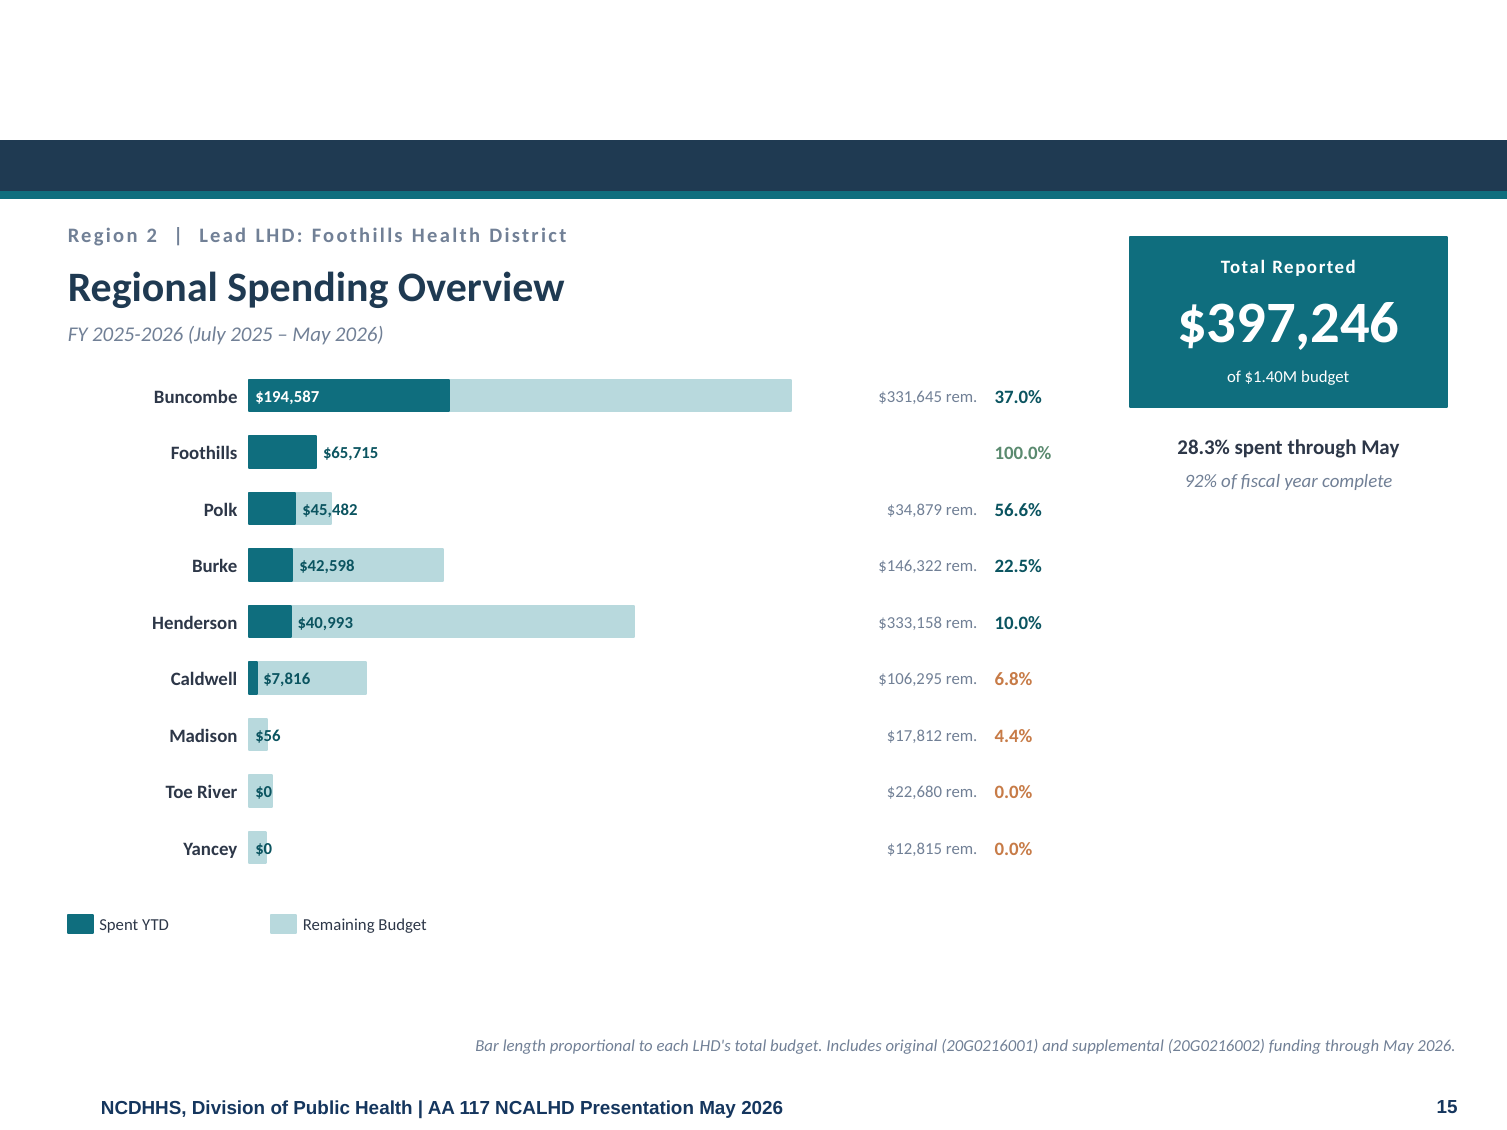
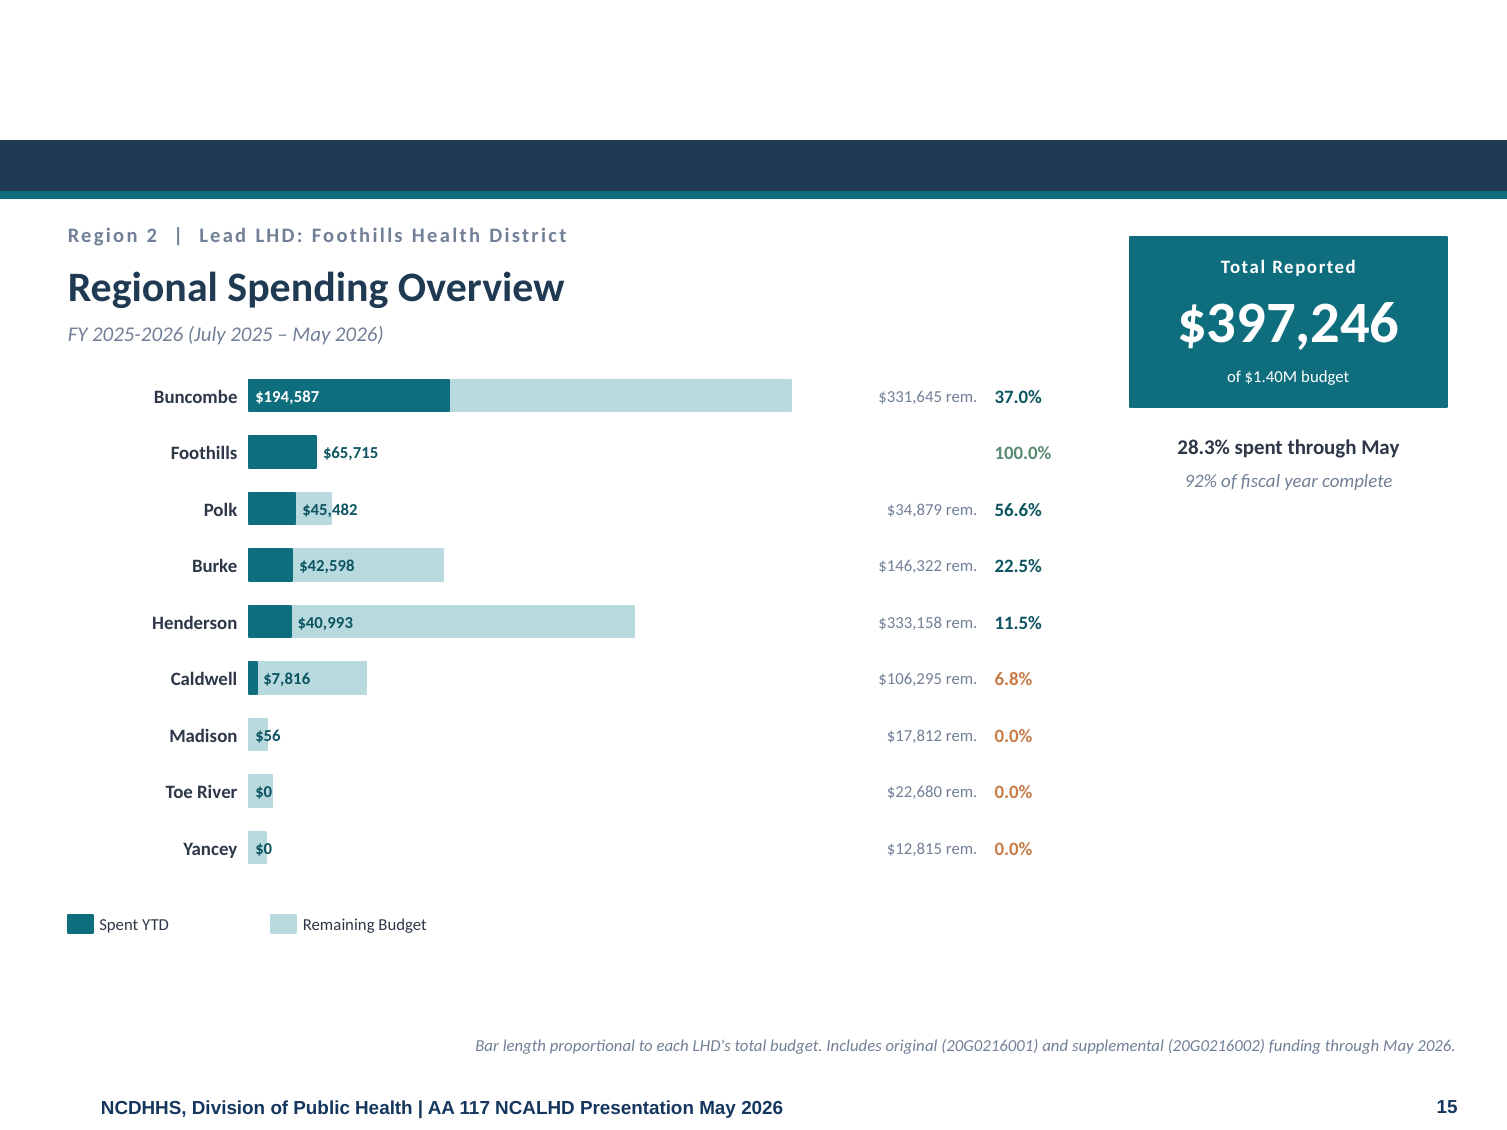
10.0%: 10.0% -> 11.5%
$17,812 rem 4.4%: 4.4% -> 0.0%
